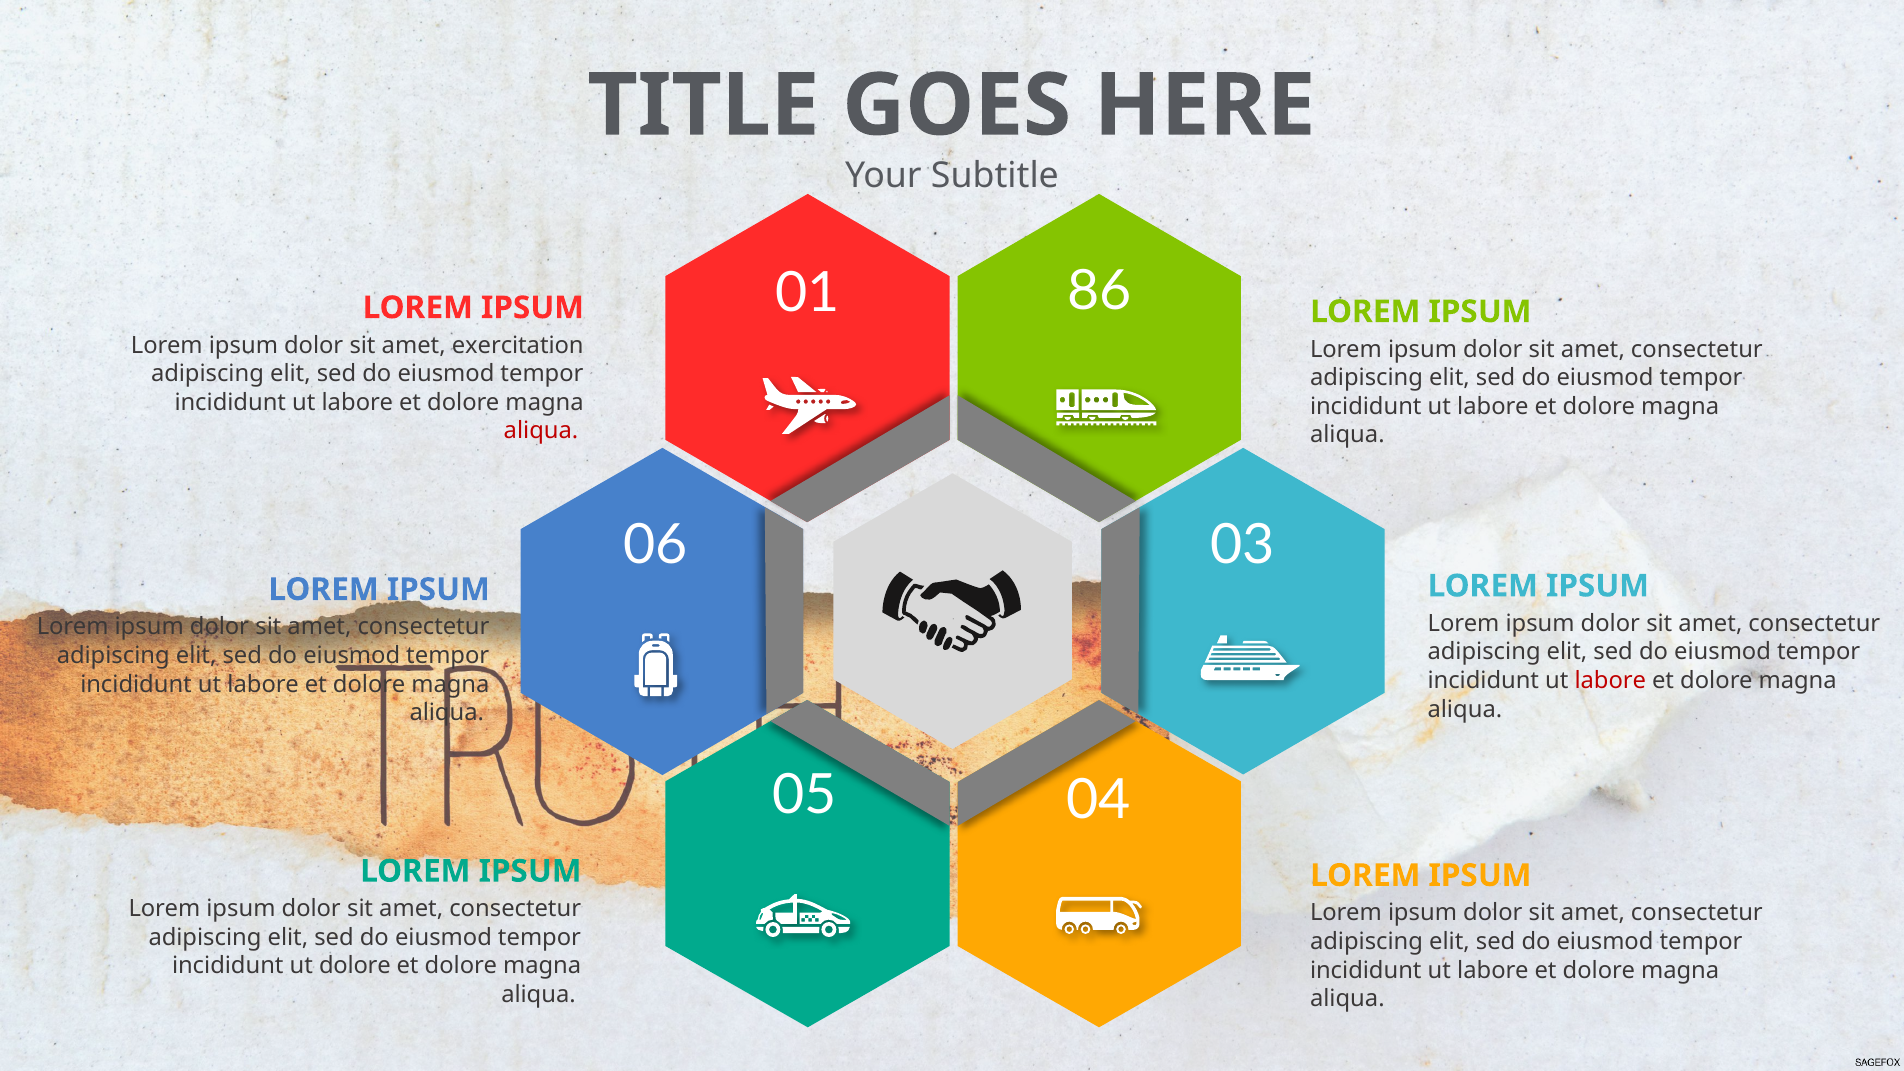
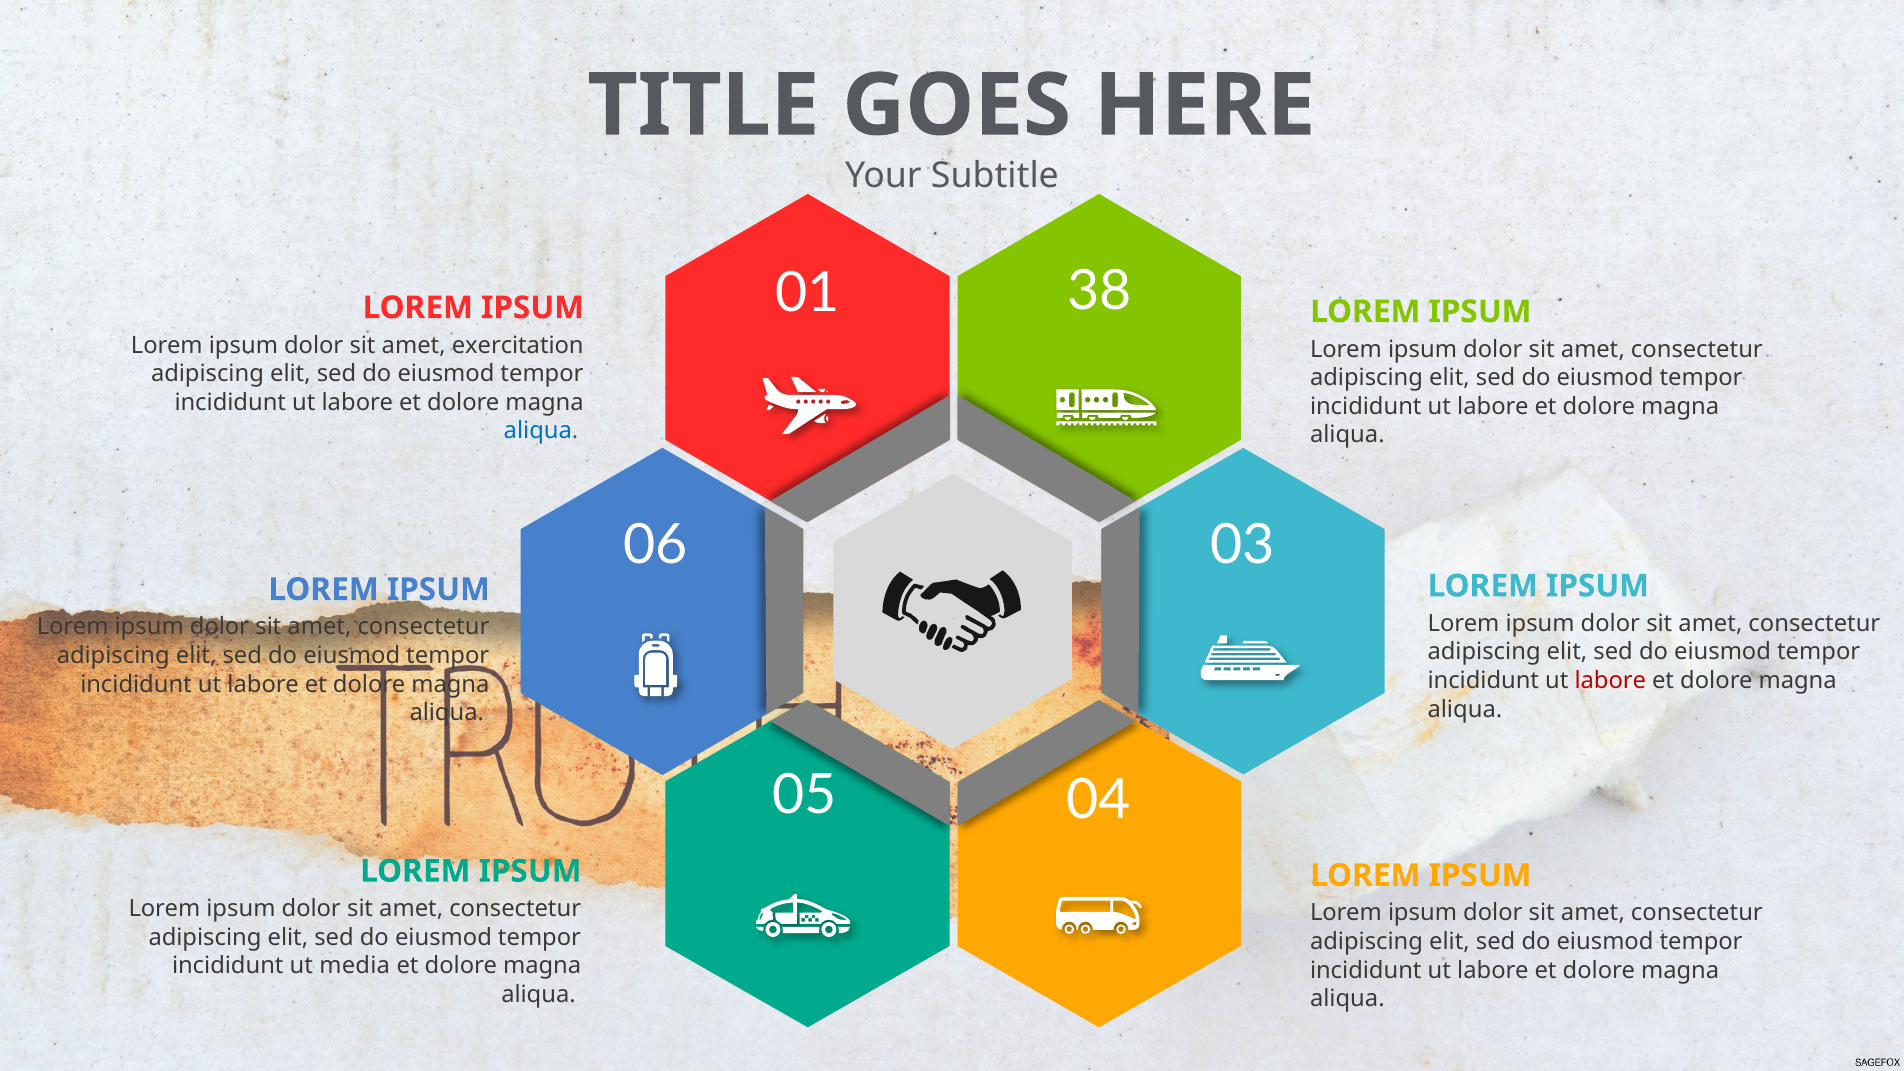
86: 86 -> 38
aliqua at (541, 431) colour: red -> blue
ut dolore: dolore -> media
